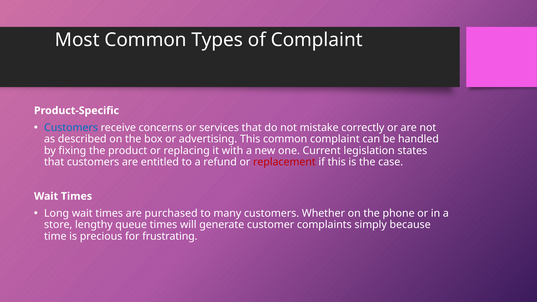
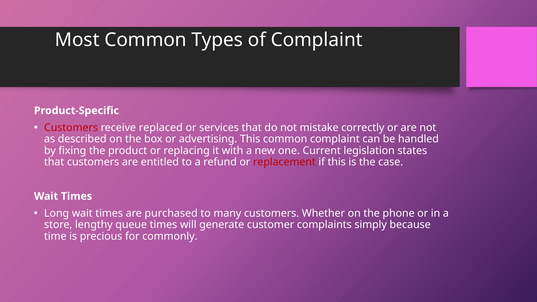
Customers at (71, 128) colour: blue -> red
concerns: concerns -> replaced
frustrating: frustrating -> commonly
